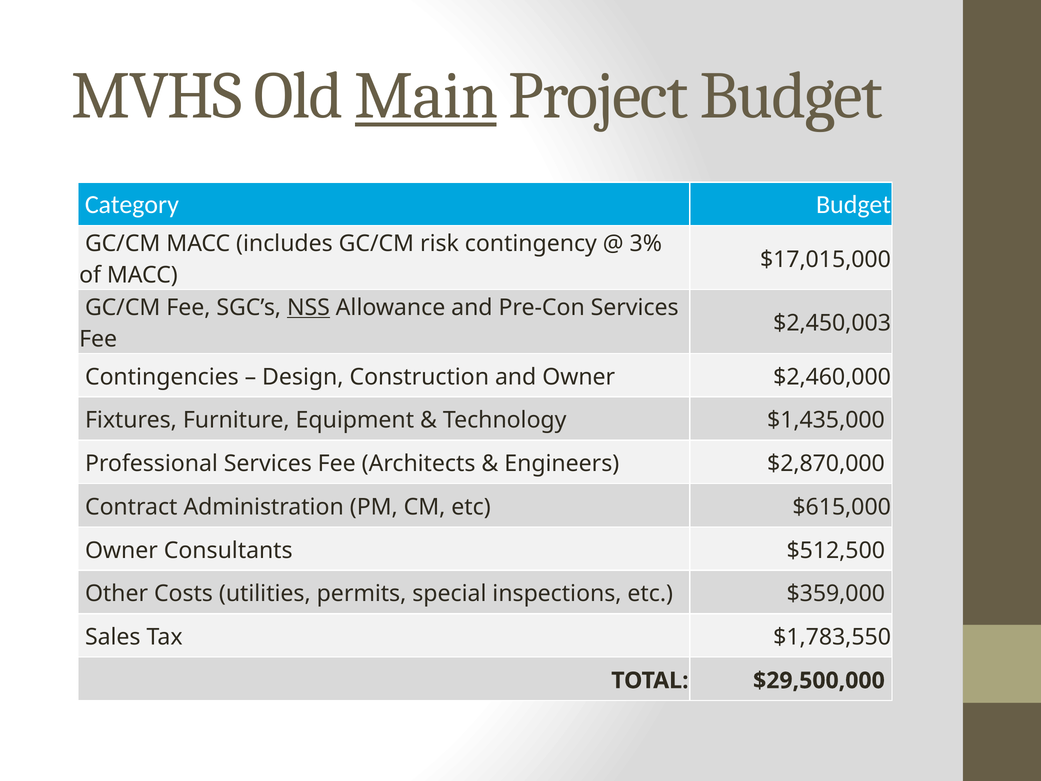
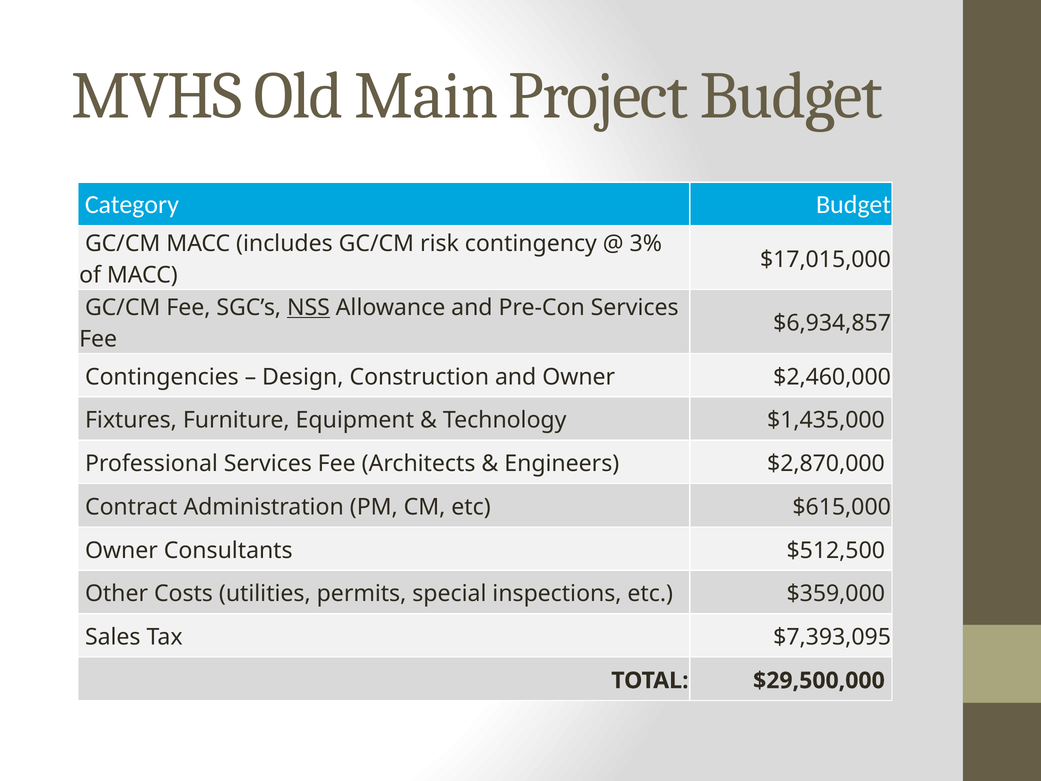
Main underline: present -> none
$2,450,003: $2,450,003 -> $6,934,857
$1,783,550: $1,783,550 -> $7,393,095
